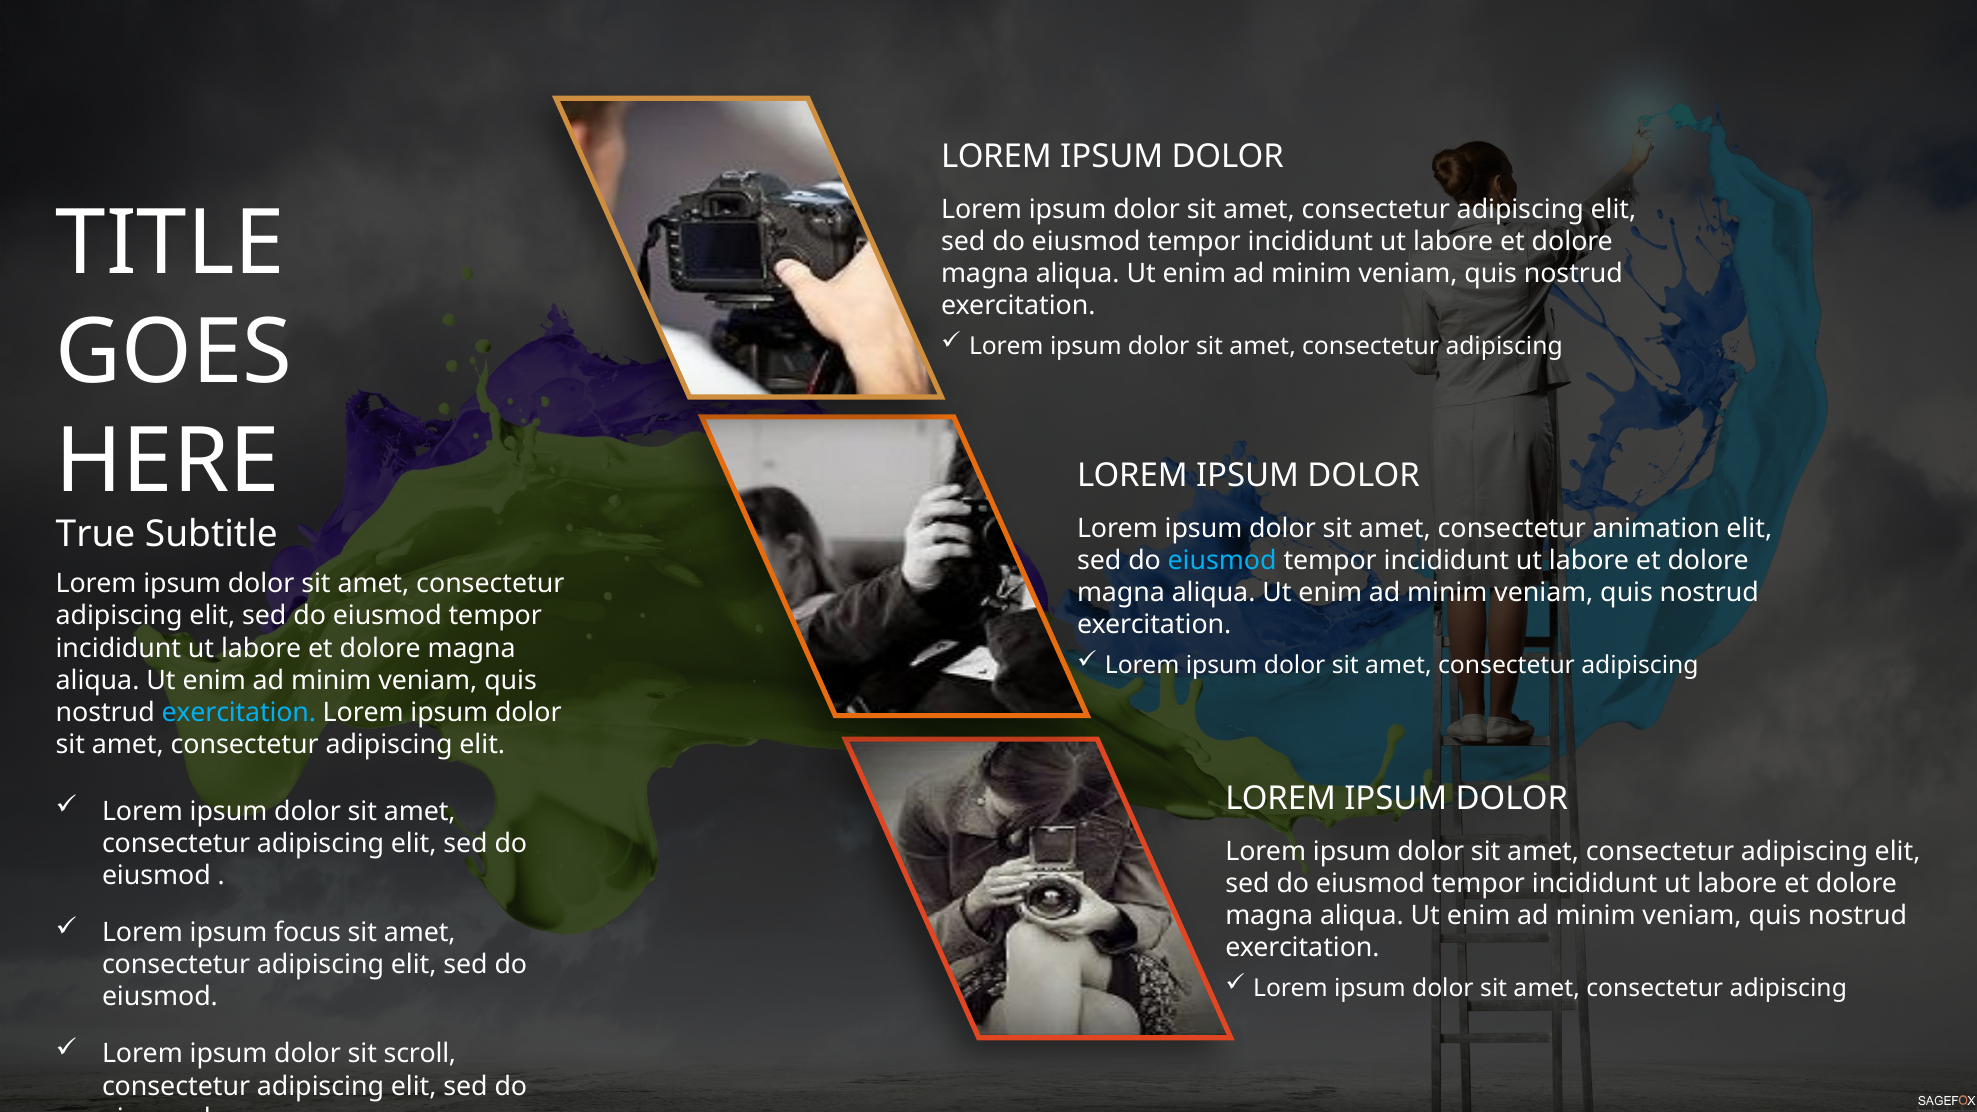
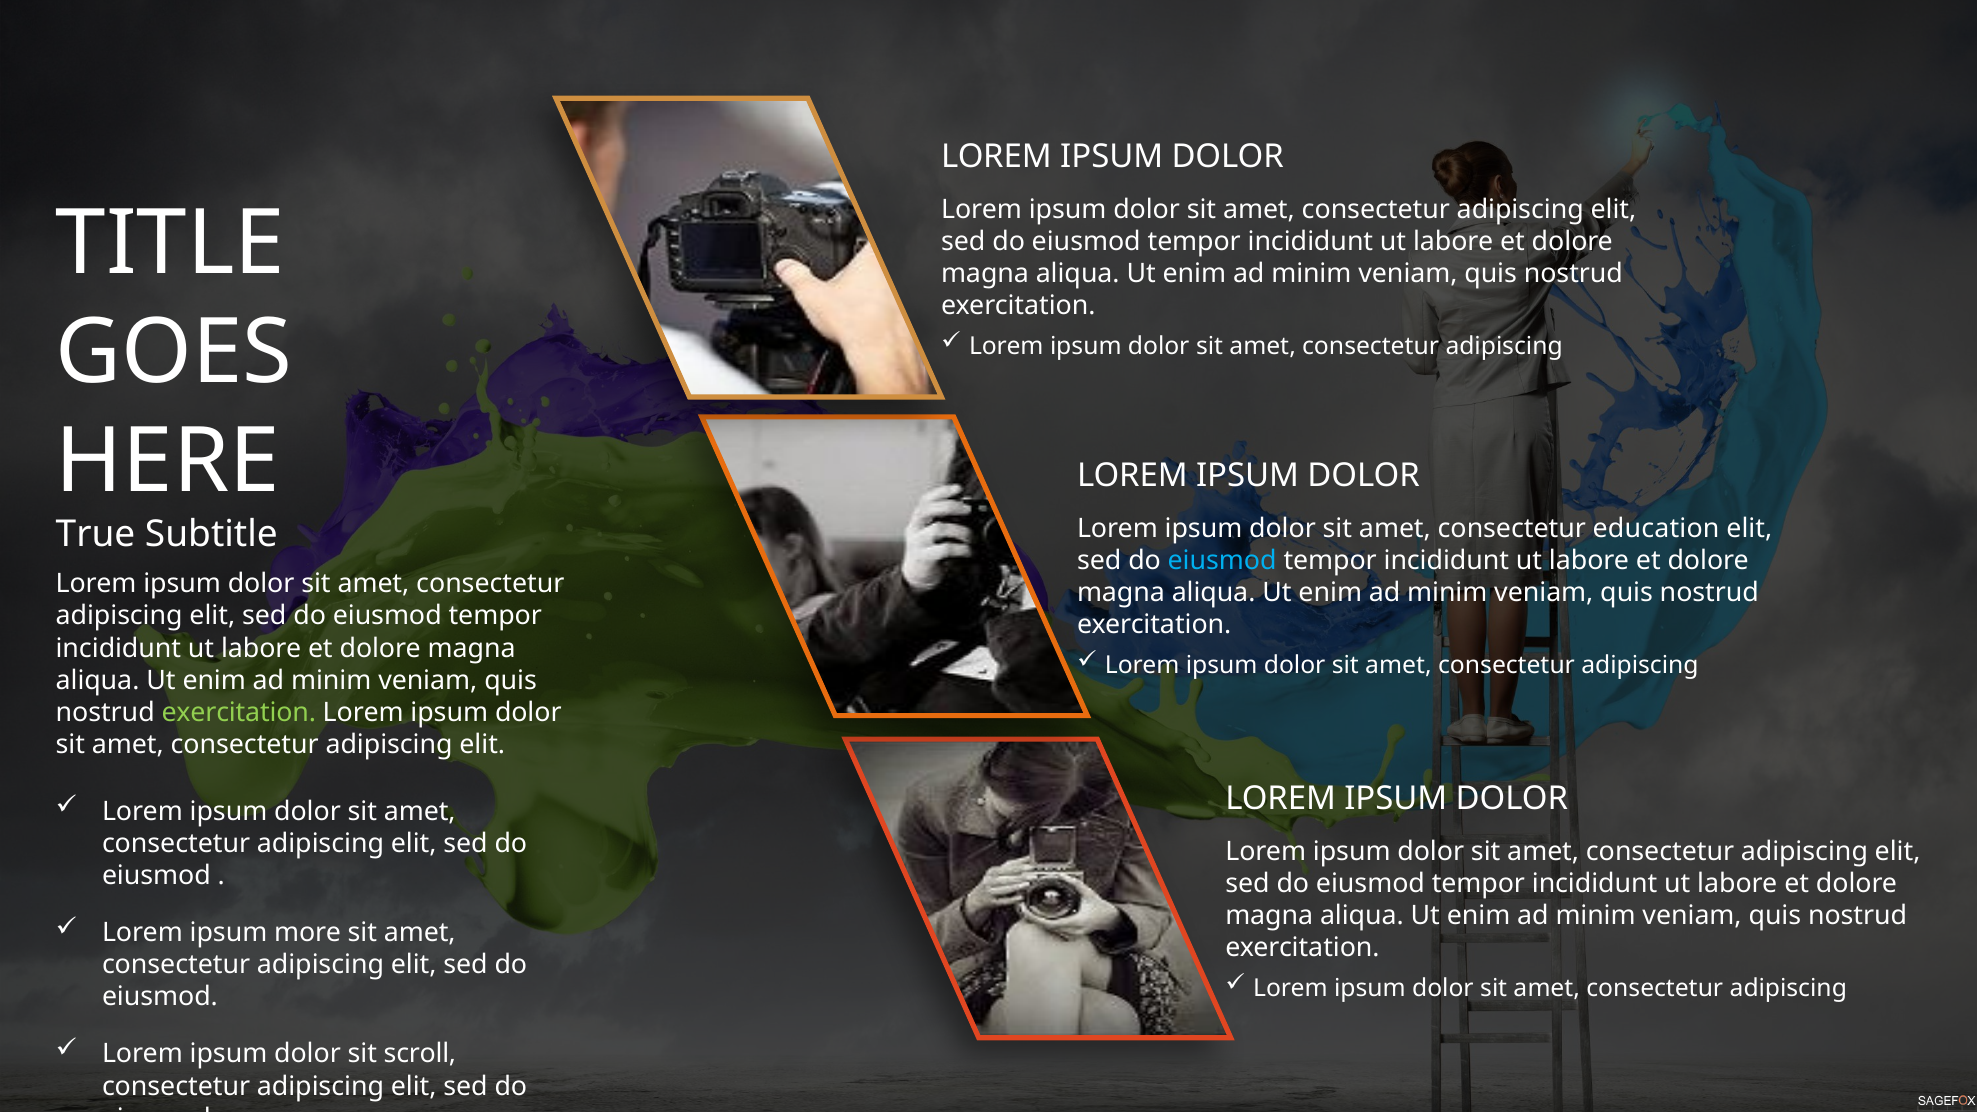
animation: animation -> education
exercitation at (239, 713) colour: light blue -> light green
focus: focus -> more
